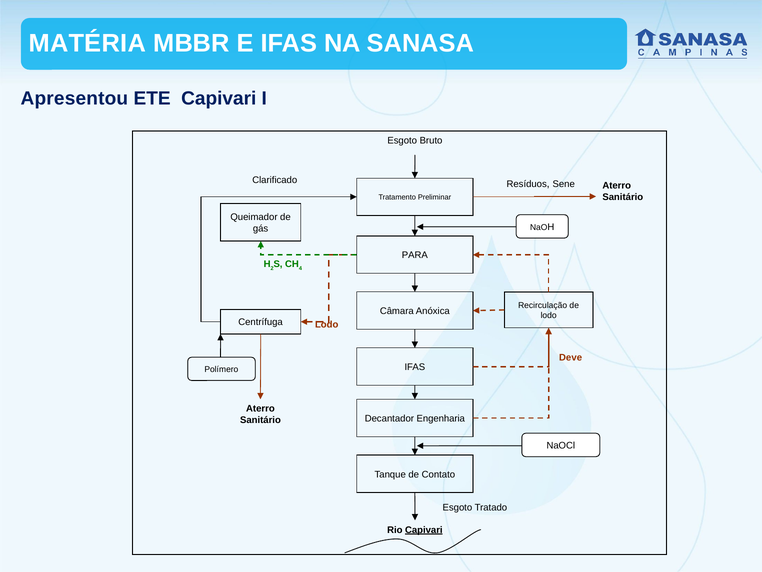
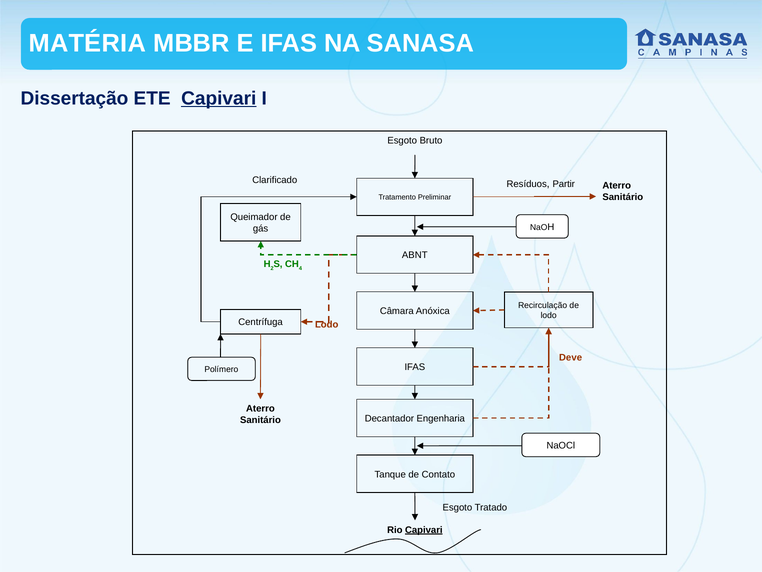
Apresentou: Apresentou -> Dissertação
Capivari at (219, 98) underline: none -> present
Sene: Sene -> Partir
PARA: PARA -> ABNT
